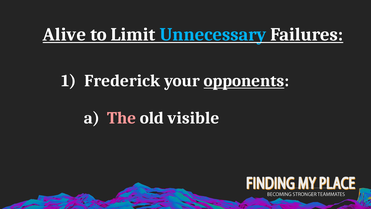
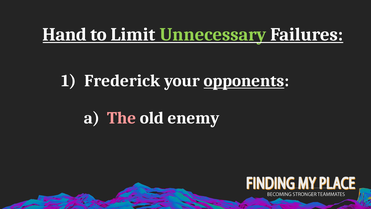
Alive: Alive -> Hand
Unnecessary colour: light blue -> light green
visible: visible -> enemy
